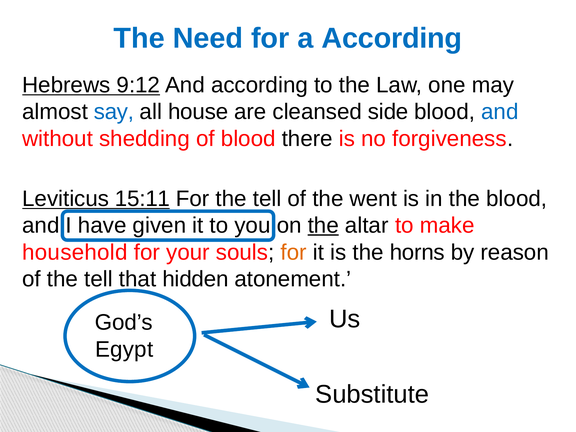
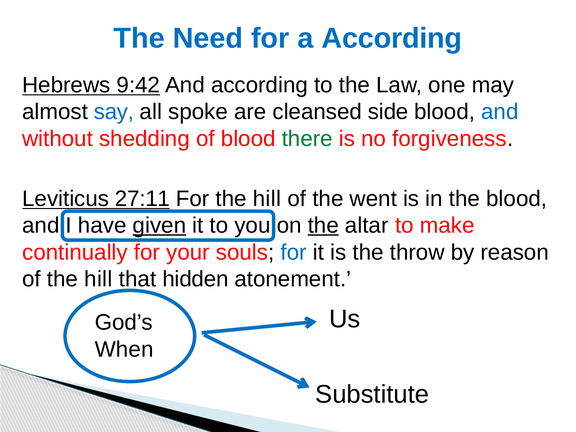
9:12: 9:12 -> 9:42
house: house -> spoke
there colour: black -> green
15:11: 15:11 -> 27:11
For the tell: tell -> hill
given underline: none -> present
household: household -> continually
for at (294, 252) colour: orange -> blue
horns: horns -> throw
of the tell: tell -> hill
Egypt: Egypt -> When
